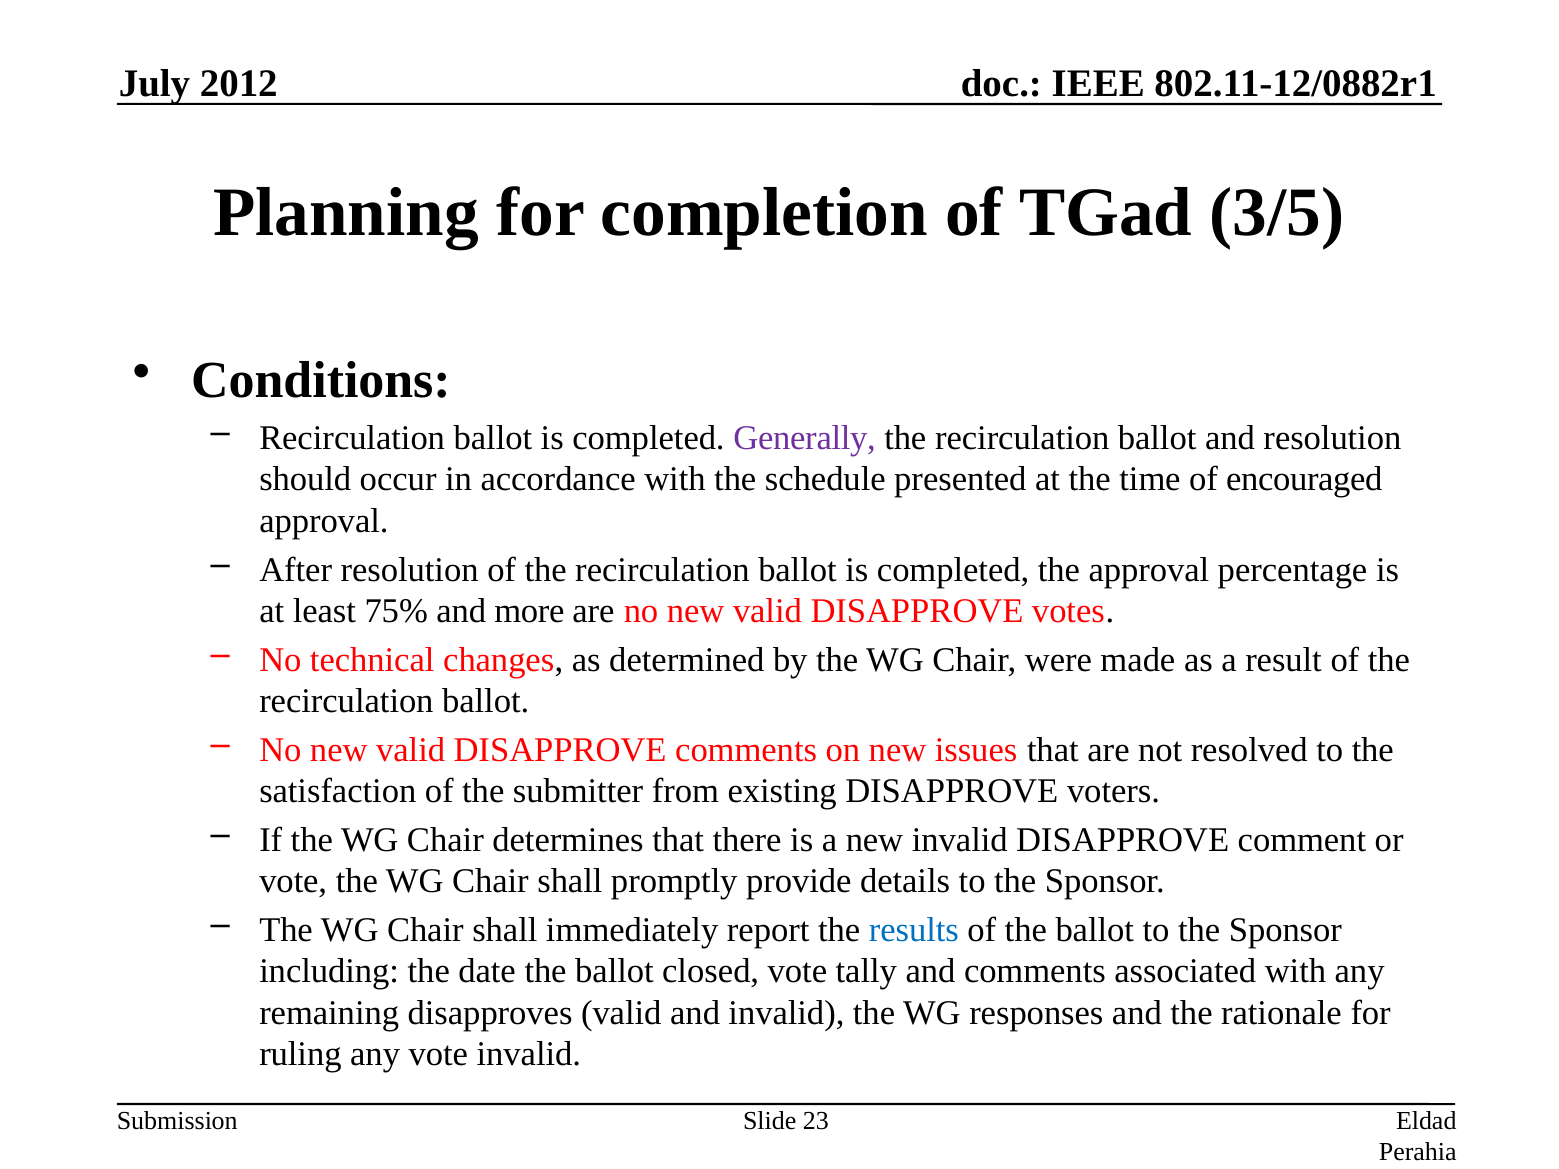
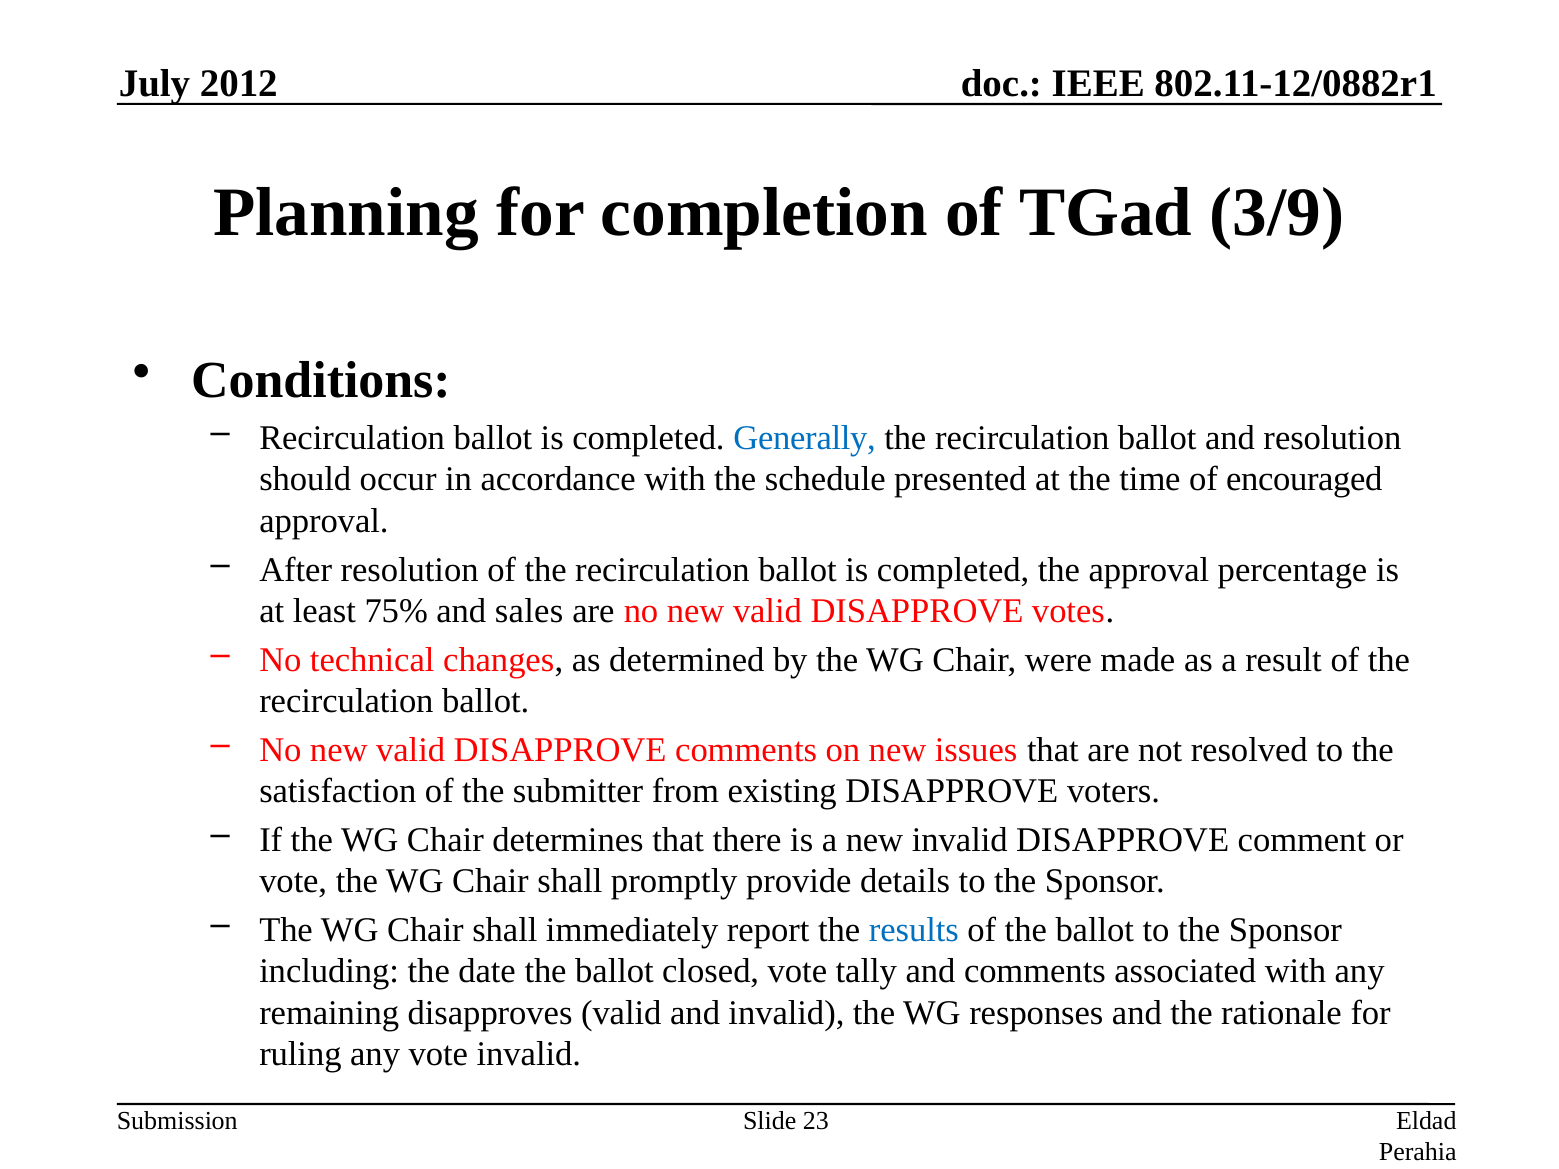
3/5: 3/5 -> 3/9
Generally colour: purple -> blue
more: more -> sales
